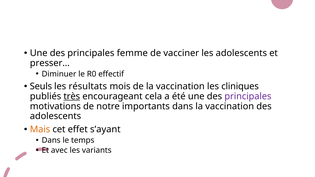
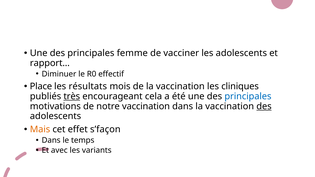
presser…: presser… -> rapport…
Seuls: Seuls -> Place
principales at (248, 96) colour: purple -> blue
notre importants: importants -> vaccination
des at (264, 106) underline: none -> present
s’ayant: s’ayant -> s’façon
